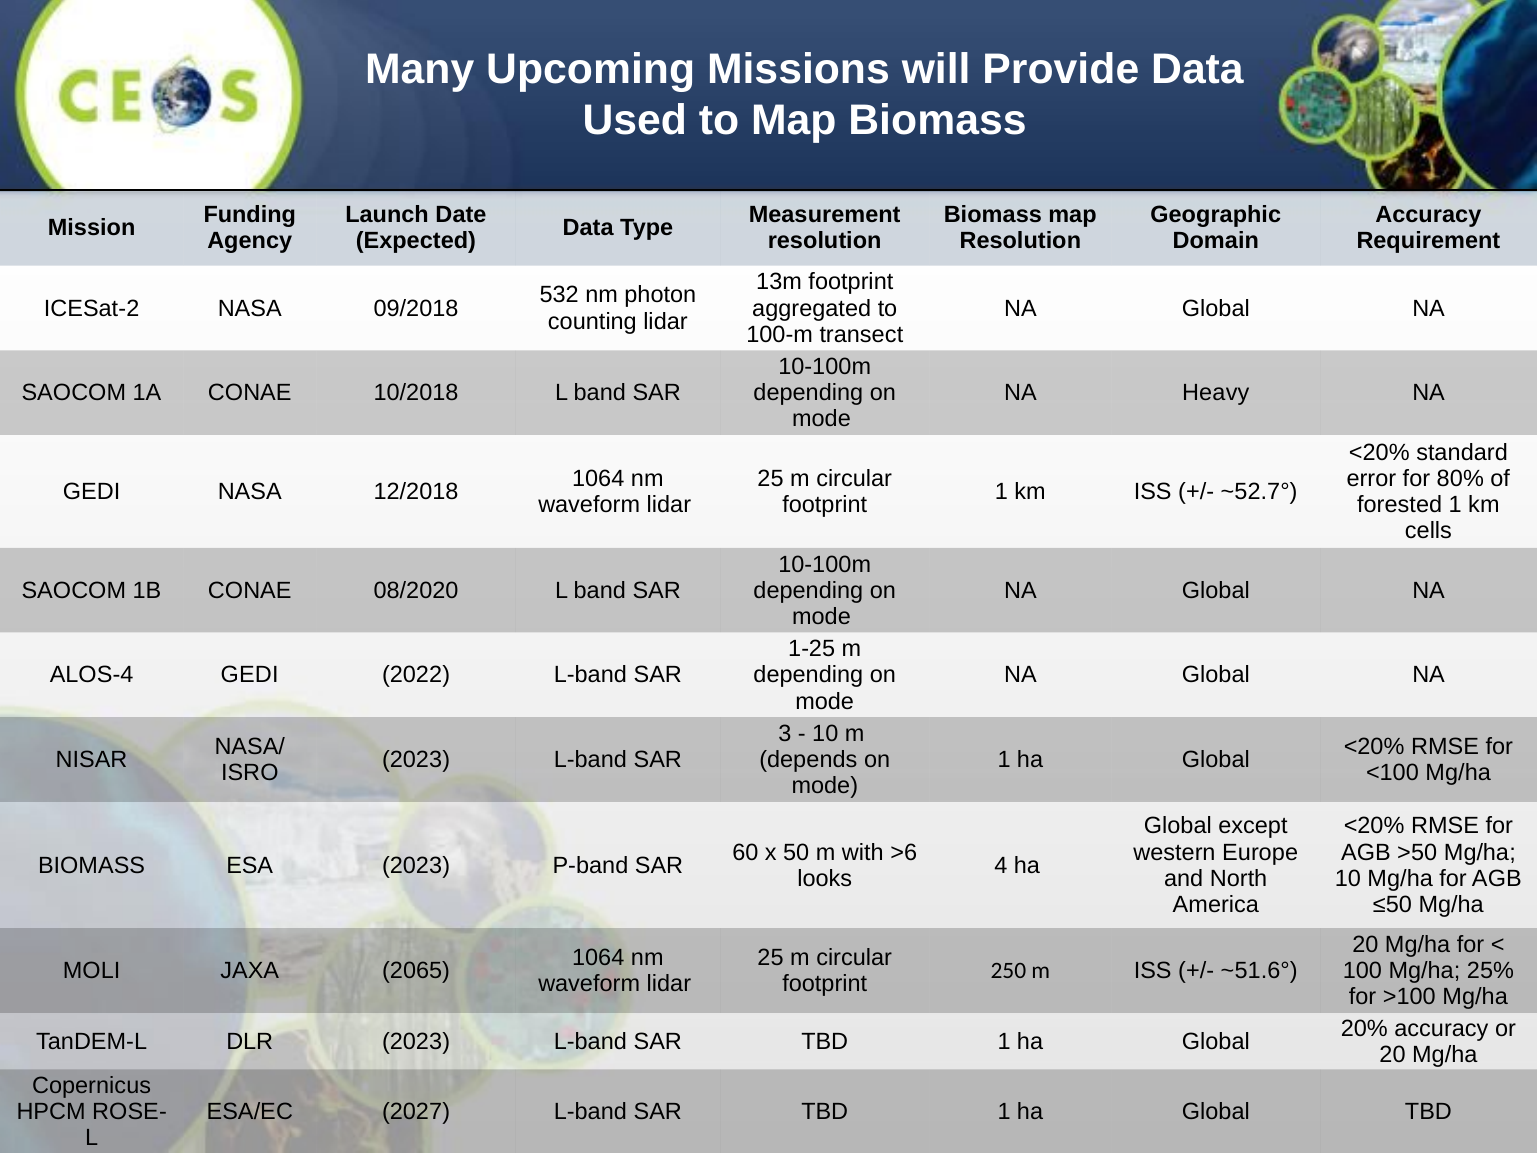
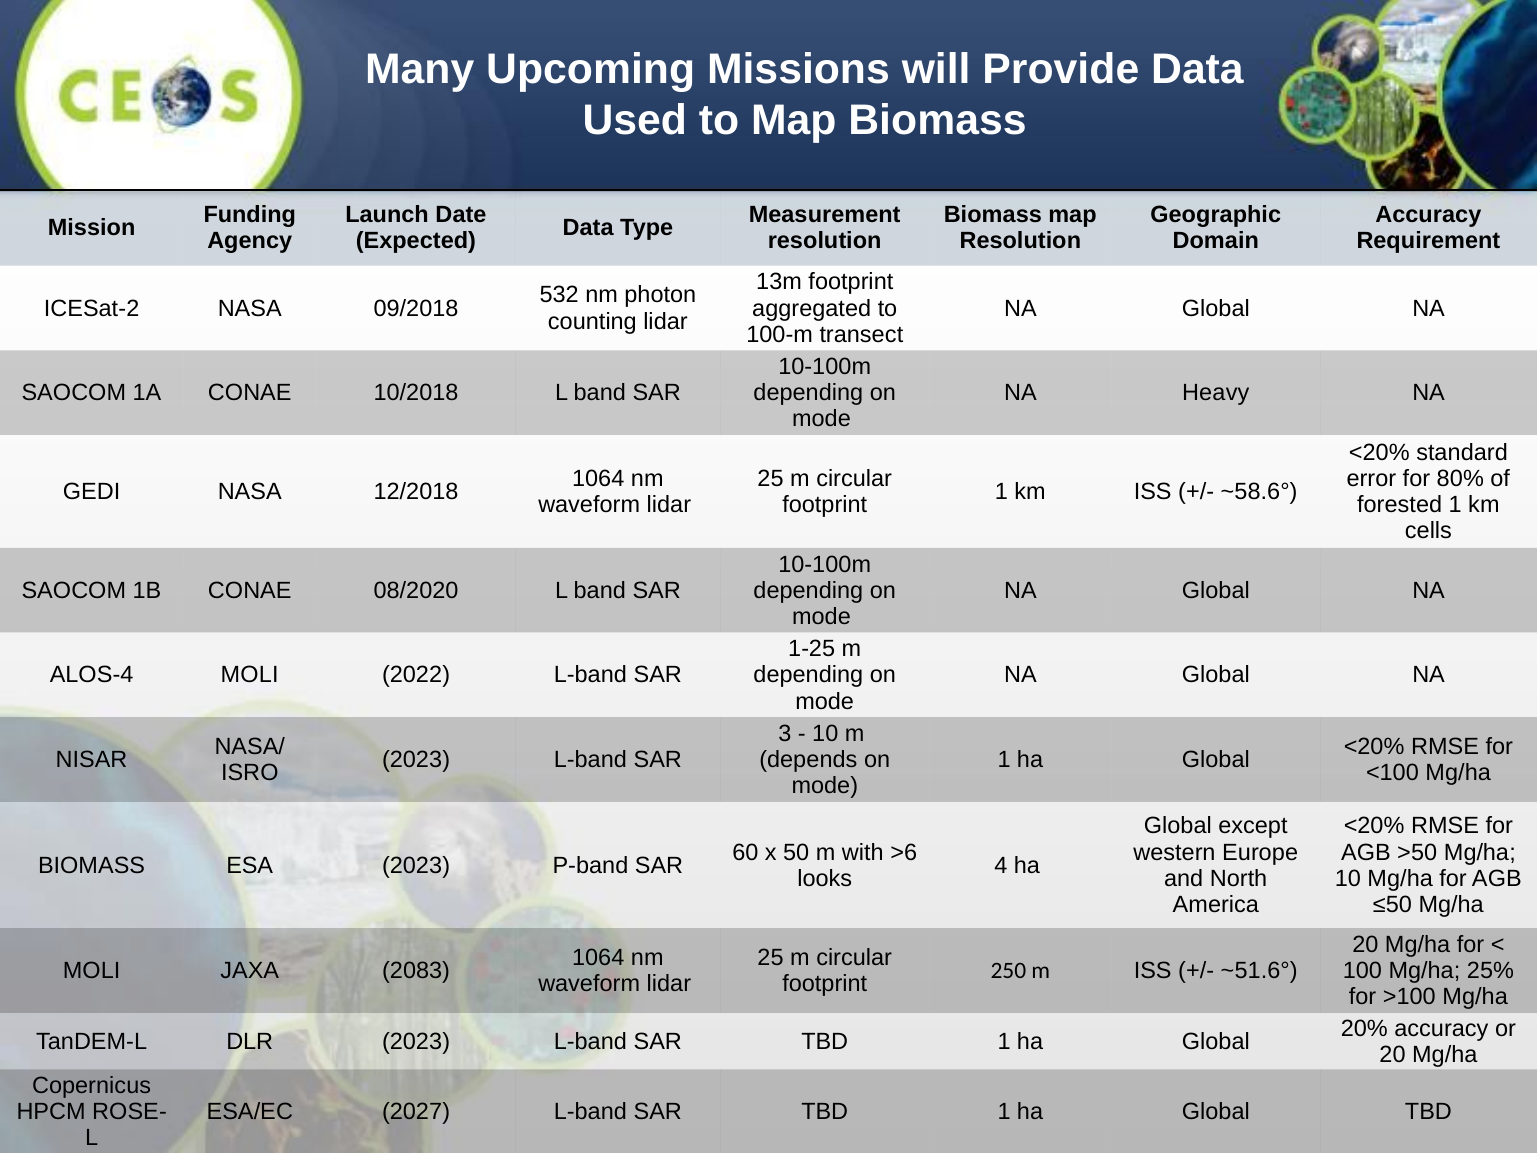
~52.7°: ~52.7° -> ~58.6°
ALOS-4 GEDI: GEDI -> MOLI
2065: 2065 -> 2083
